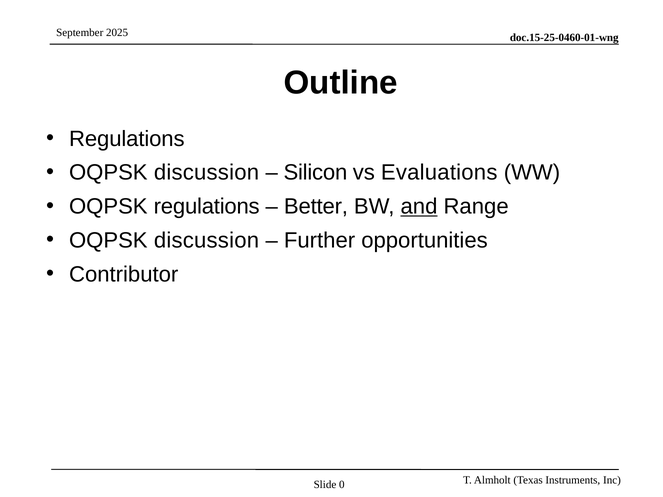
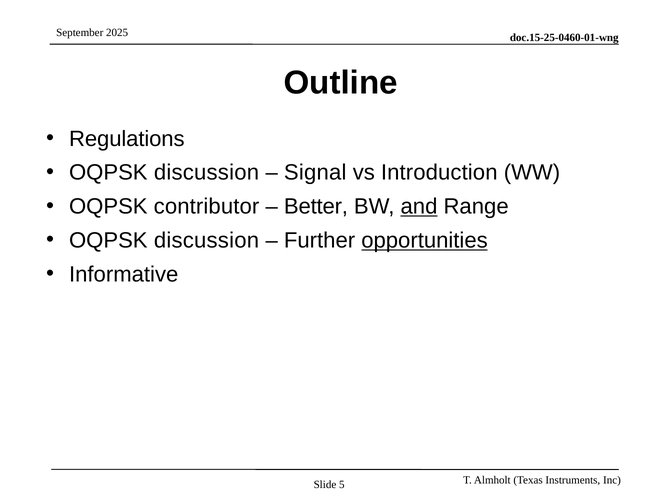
Silicon: Silicon -> Signal
Evaluations: Evaluations -> Introduction
OQPSK regulations: regulations -> contributor
opportunities underline: none -> present
Contributor: Contributor -> Informative
0: 0 -> 5
